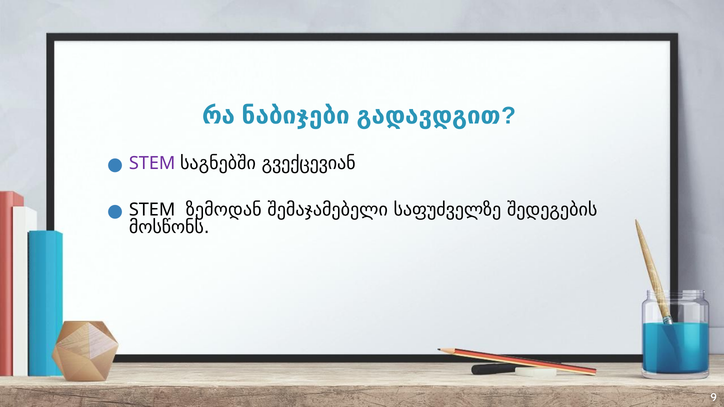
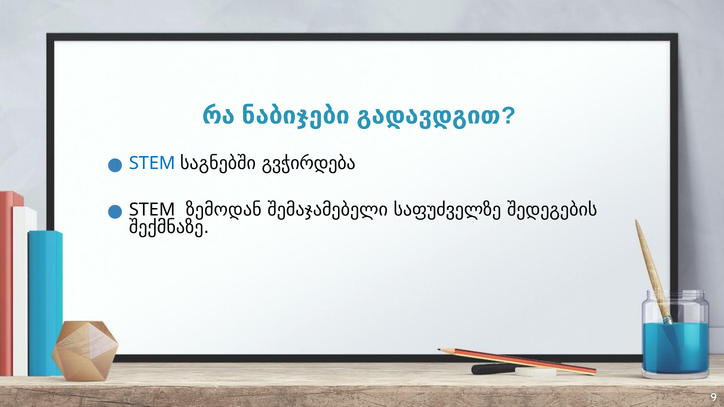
STEM at (152, 163) colour: purple -> blue
გვექცევიან: გვექცევიან -> გვჭირდება
მოსწონს: მოსწონს -> შექმნაზე
